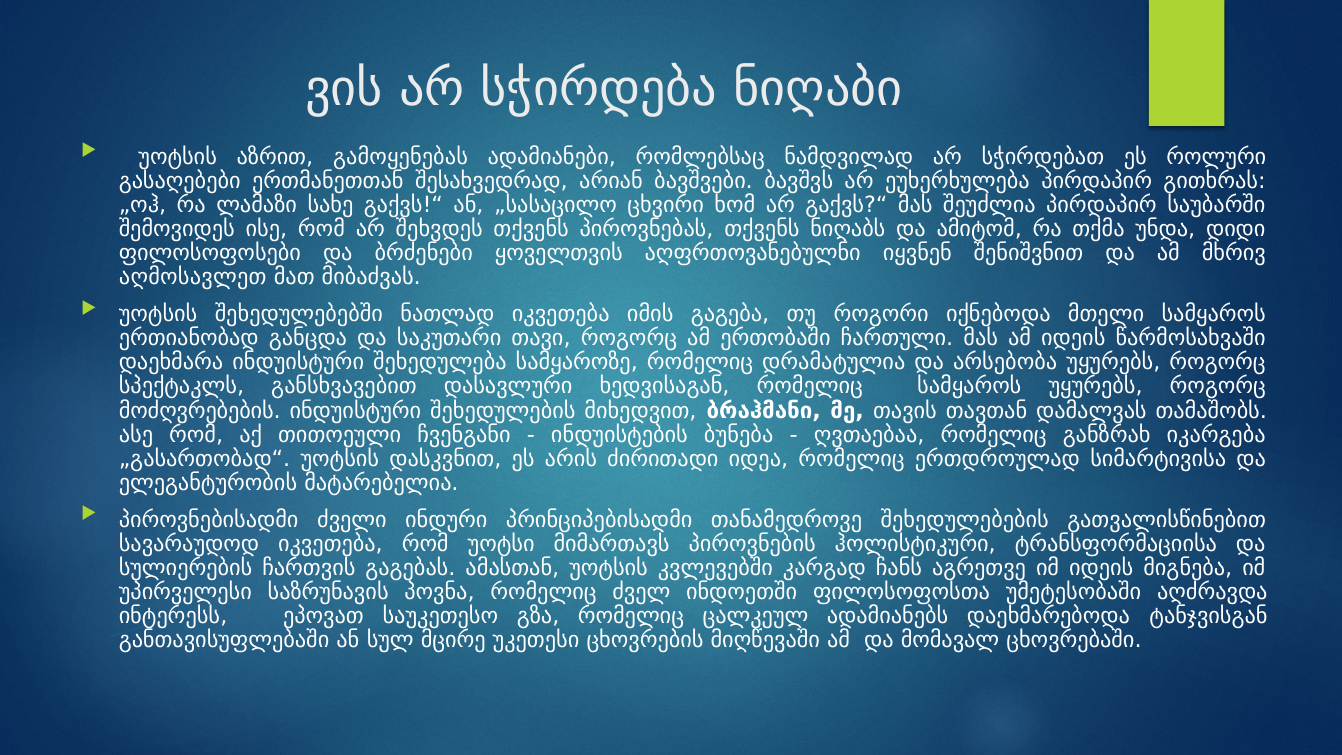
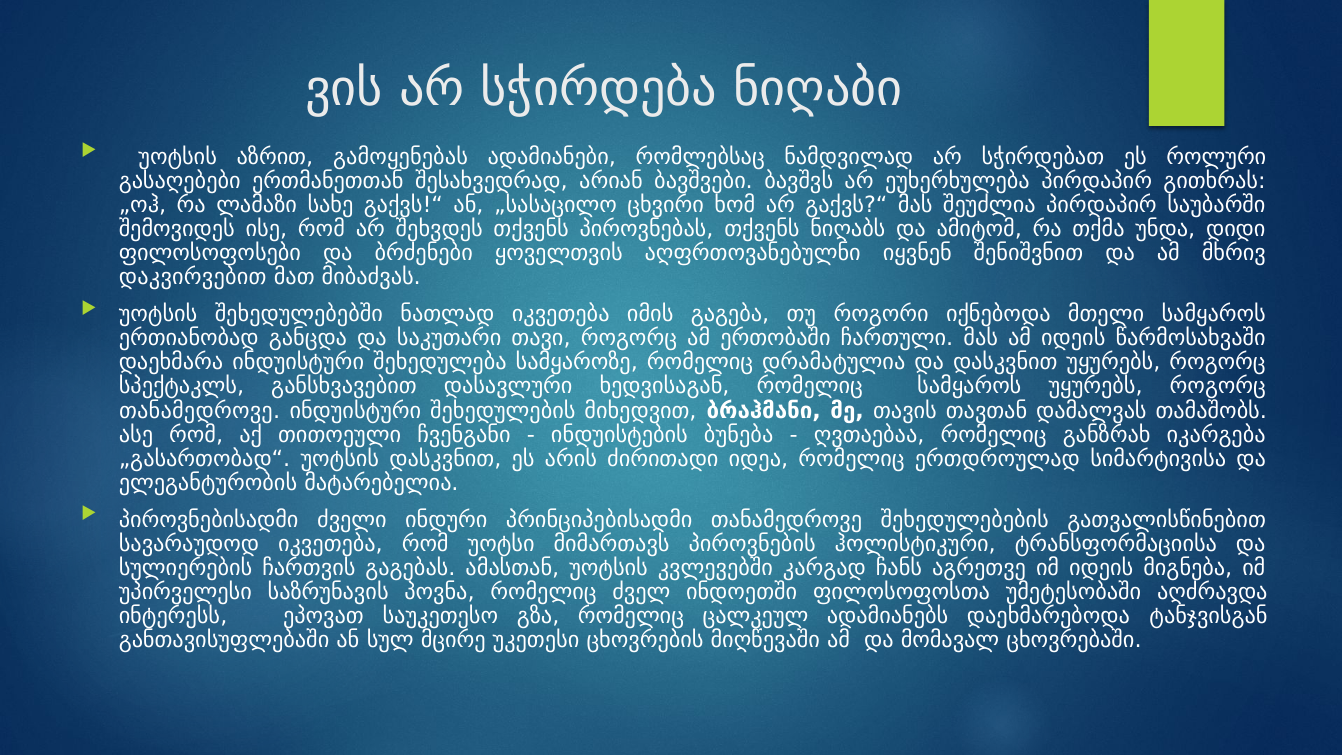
აღმოსავლეთ: აღმოსავლეთ -> დაკვირვებით
და არსებობა: არსებობა -> დასკვნით
მოძღვრებების at (200, 411): მოძღვრებების -> თანამედროვე
